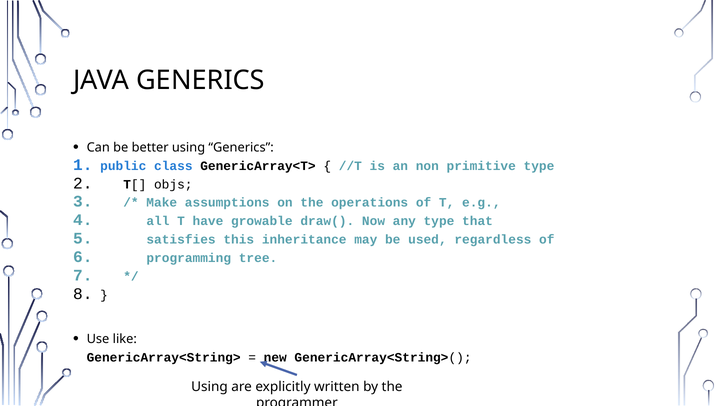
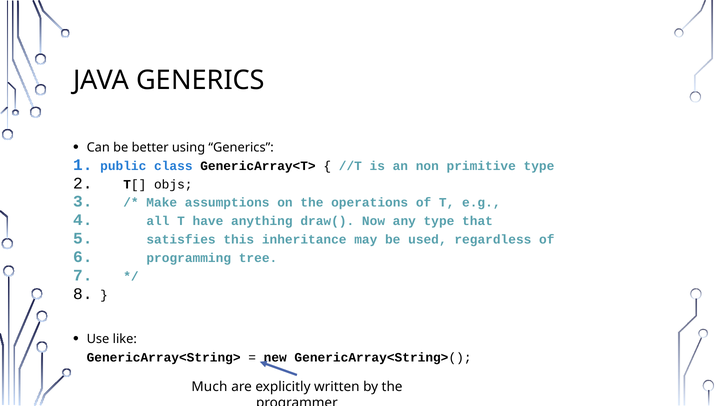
growable: growable -> anything
Using at (209, 387): Using -> Much
